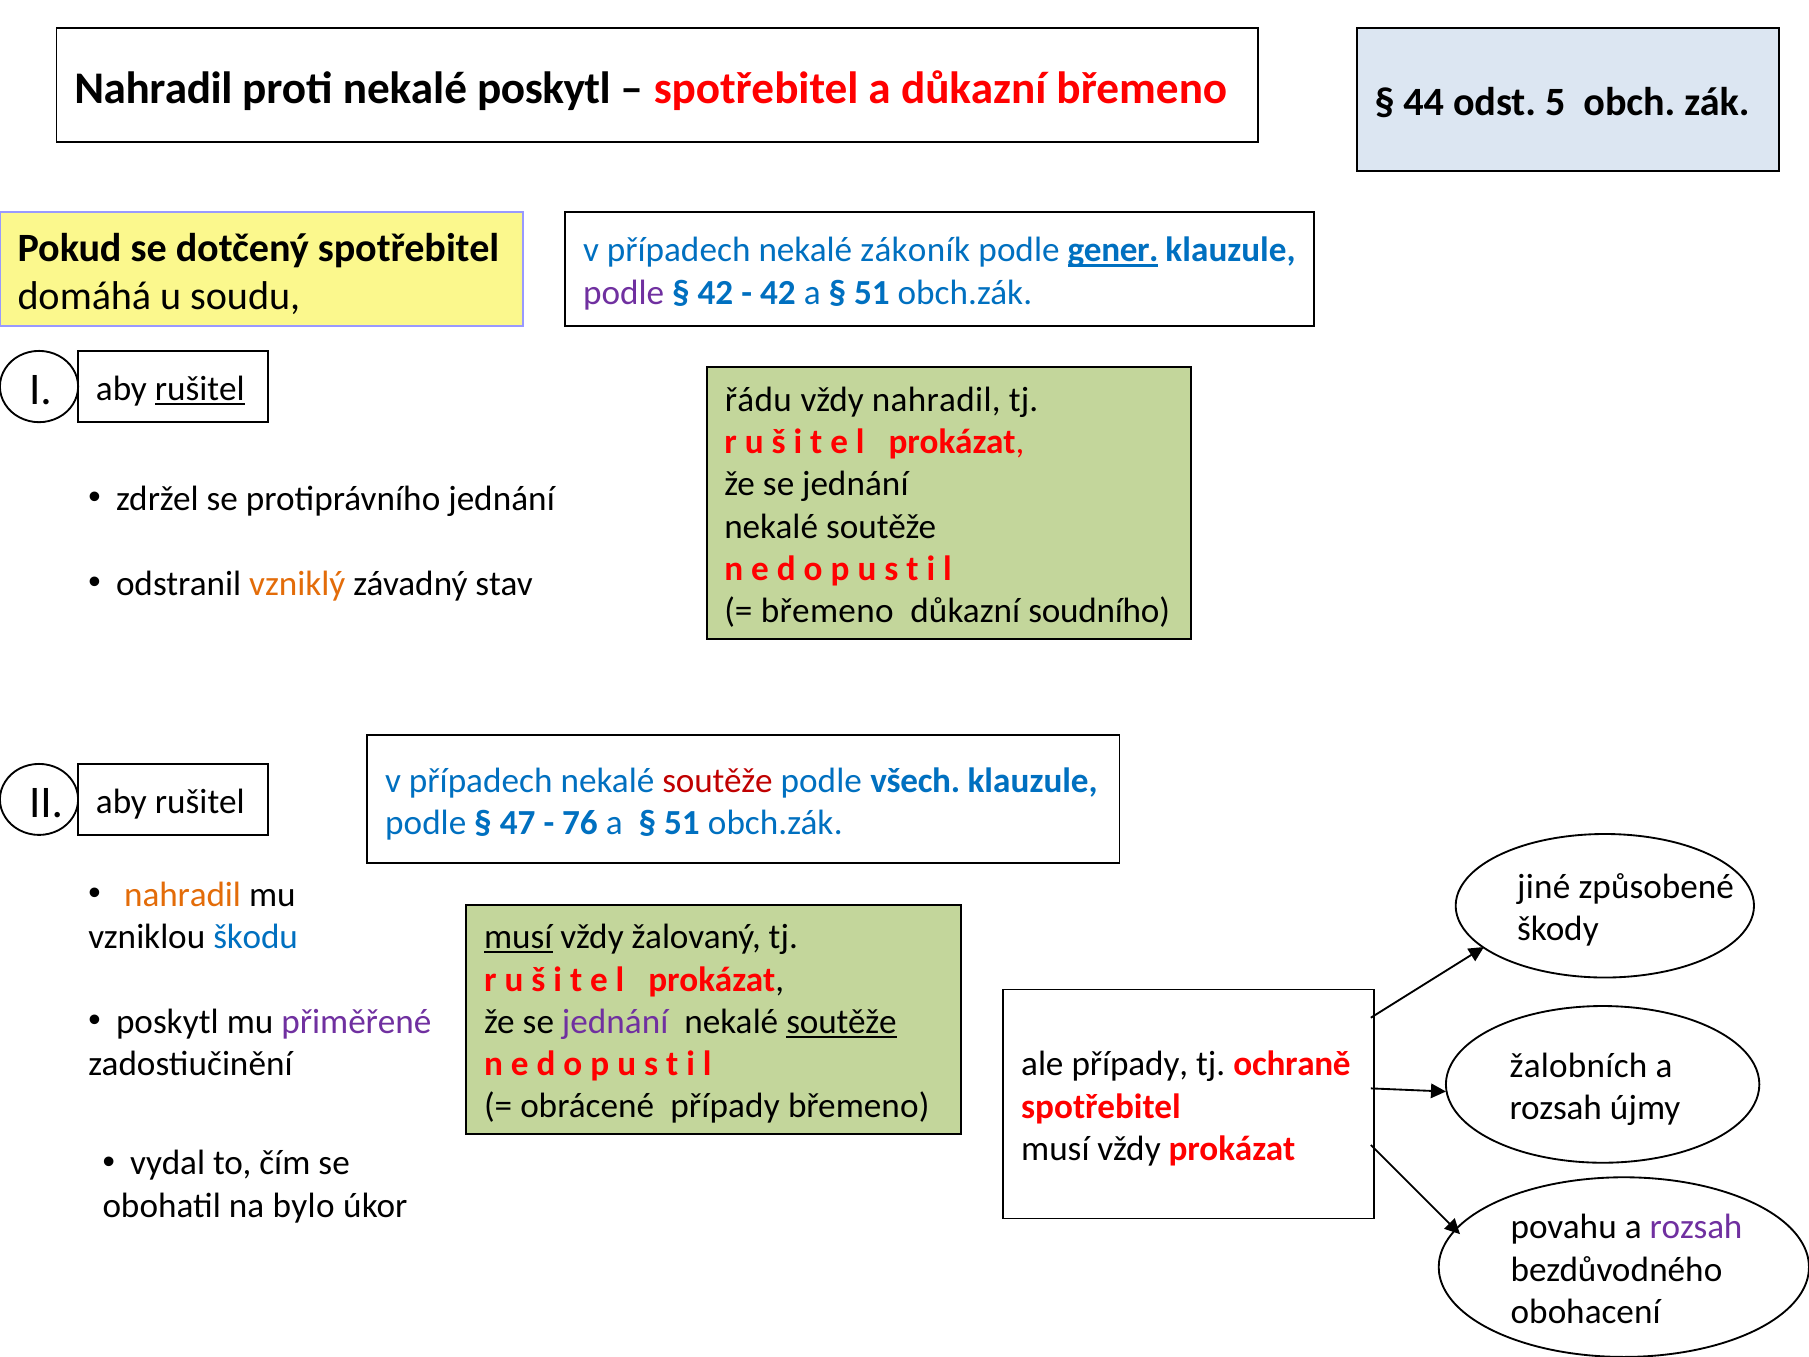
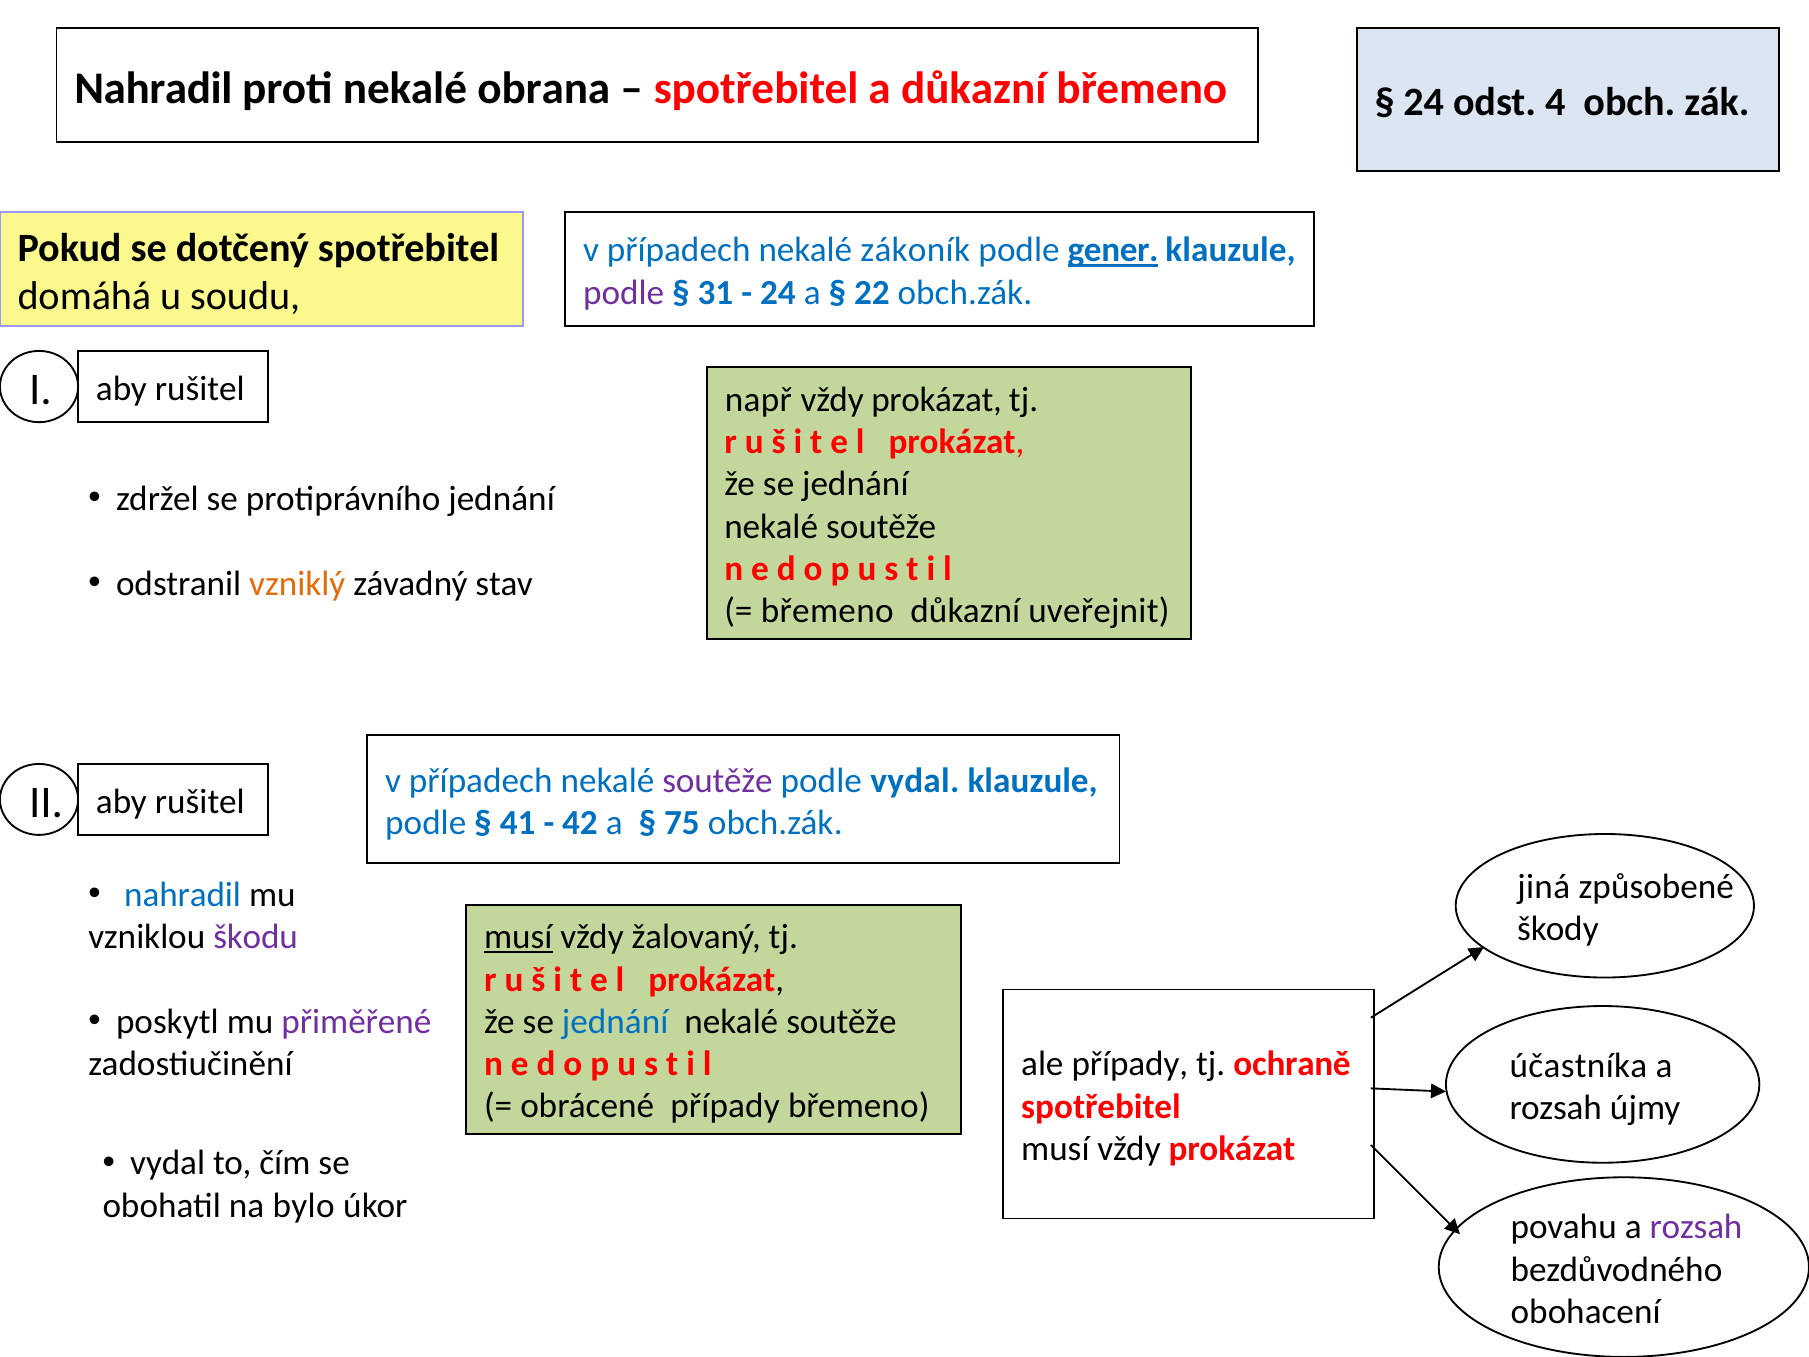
nekalé poskytl: poskytl -> obrana
44 at (1424, 102): 44 -> 24
5: 5 -> 4
42 at (715, 293): 42 -> 31
42 at (778, 293): 42 -> 24
51 at (872, 293): 51 -> 22
rušitel at (200, 389) underline: present -> none
řádu: řádu -> např
nahradil at (936, 400): nahradil -> prokázat
soudního: soudního -> uveřejnit
soutěže at (718, 780) colour: red -> purple
podle všech: všech -> vydal
47: 47 -> 41
76: 76 -> 42
51 at (682, 823): 51 -> 75
jiné: jiné -> jiná
nahradil at (183, 895) colour: orange -> blue
škodu colour: blue -> purple
jednání at (615, 1021) colour: purple -> blue
soutěže at (841, 1021) underline: present -> none
žalobních: žalobních -> účastníka
